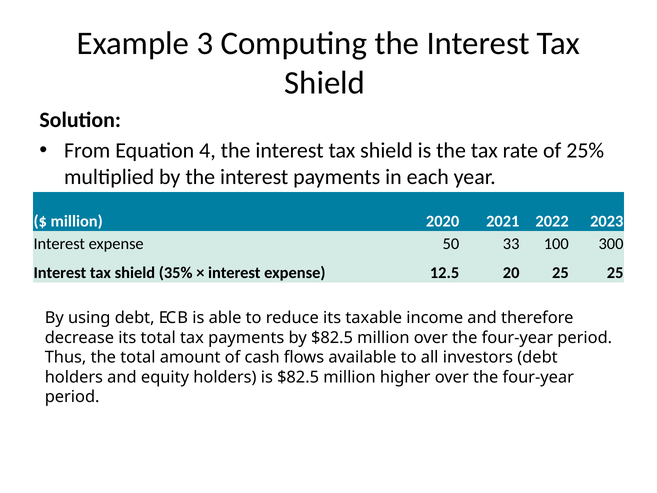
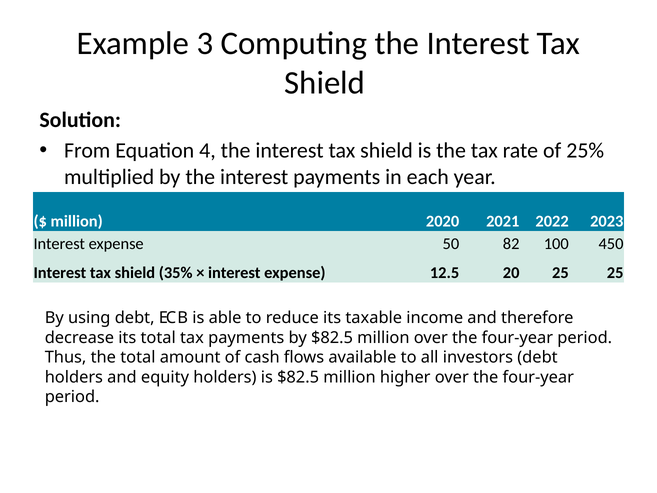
33: 33 -> 82
300: 300 -> 450
